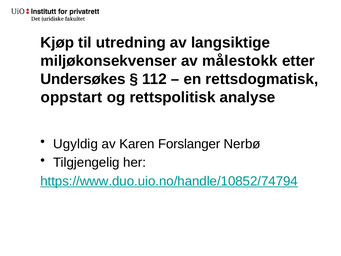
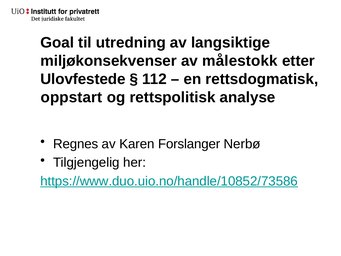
Kjøp: Kjøp -> Goal
Undersøkes: Undersøkes -> Ulovfestede
Ugyldig: Ugyldig -> Regnes
https://www.duo.uio.no/handle/10852/74794: https://www.duo.uio.no/handle/10852/74794 -> https://www.duo.uio.no/handle/10852/73586
